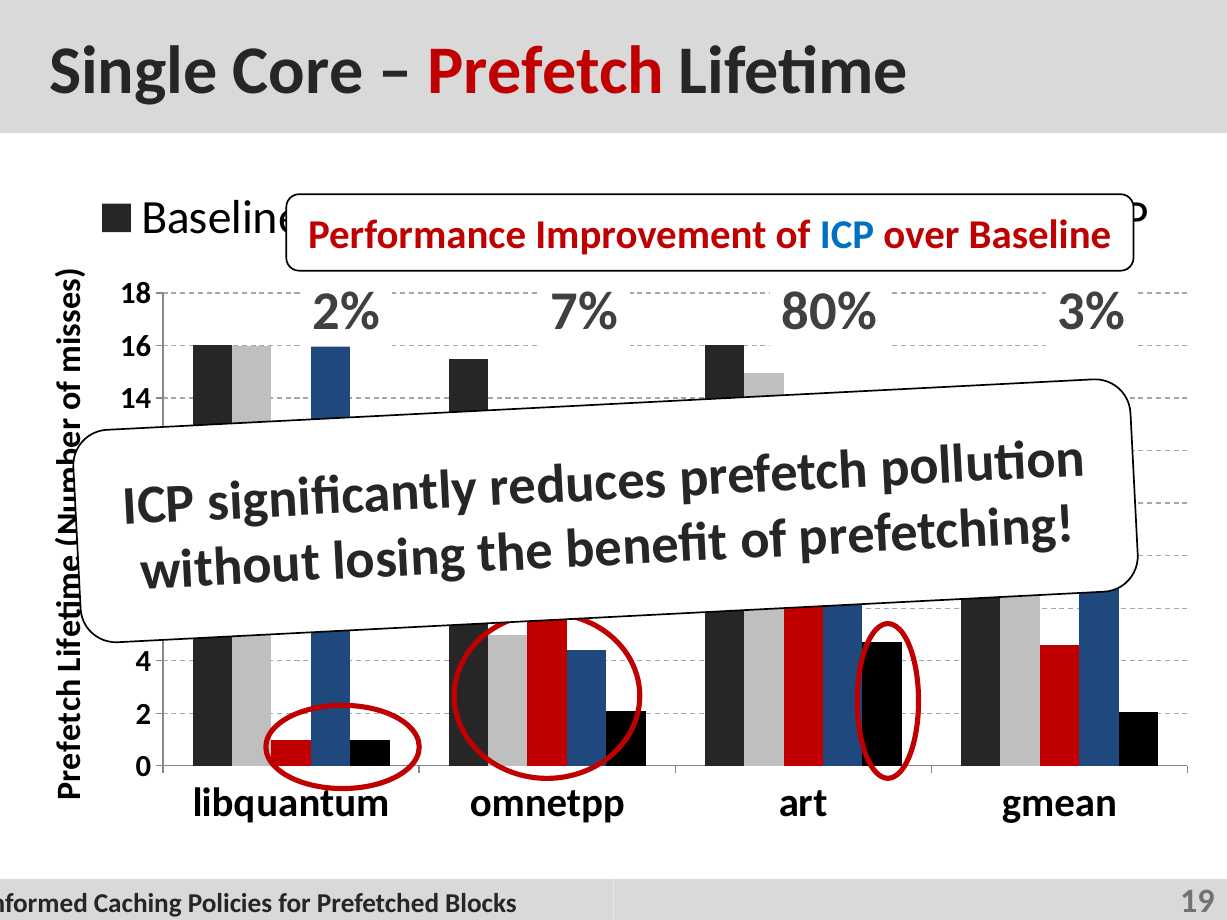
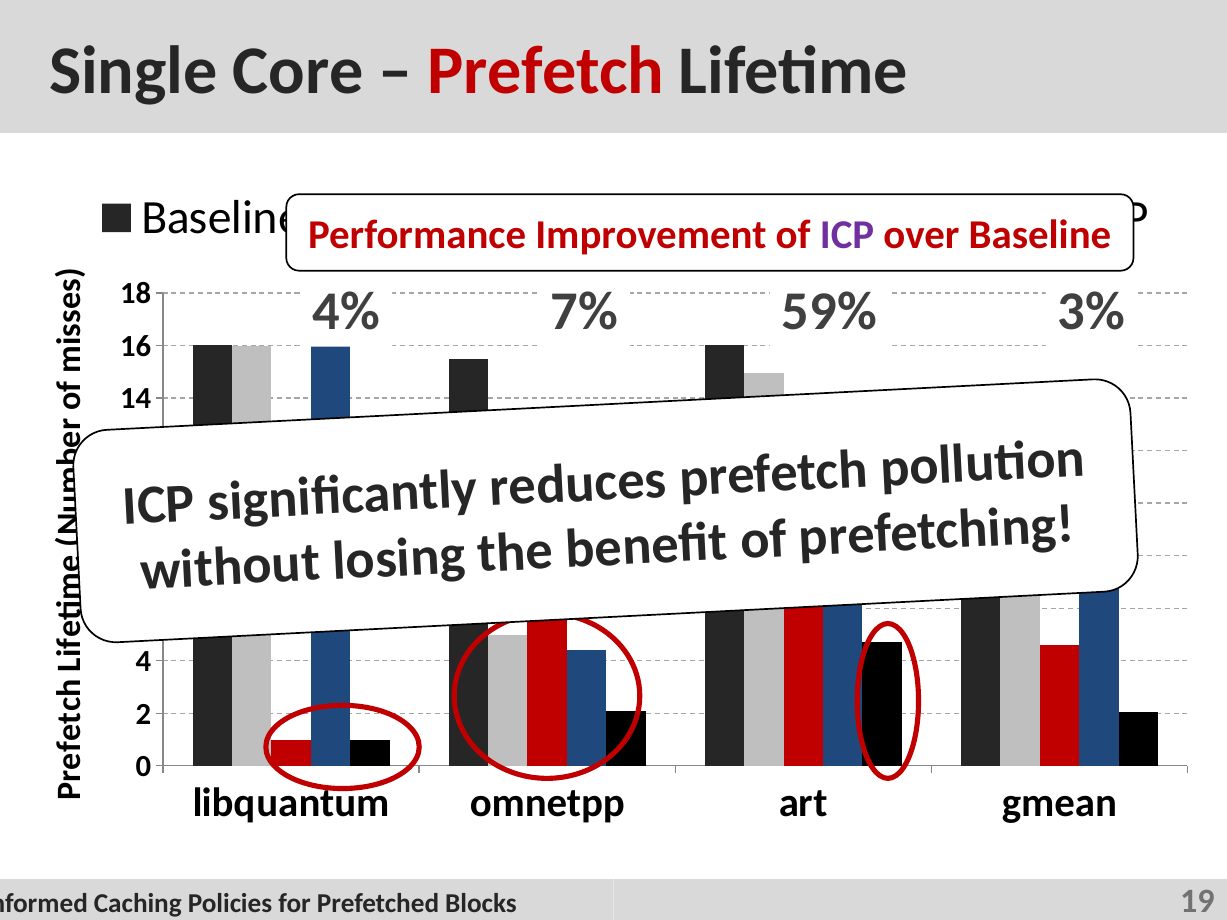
ICP at (847, 235) colour: blue -> purple
2%: 2% -> 4%
80%: 80% -> 59%
